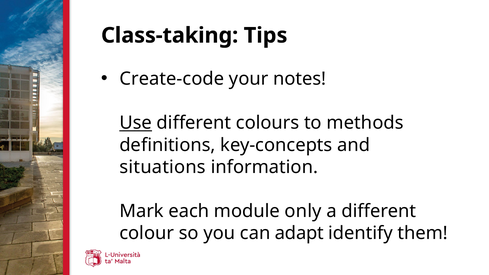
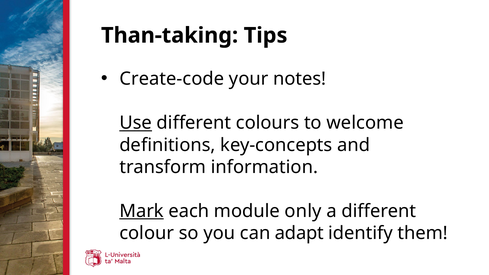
Class-taking: Class-taking -> Than-taking
methods: methods -> welcome
situations: situations -> transform
Mark underline: none -> present
